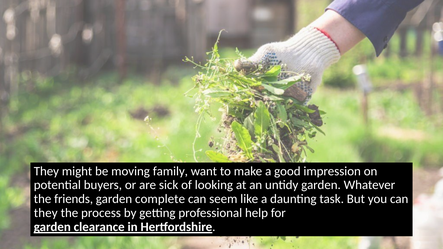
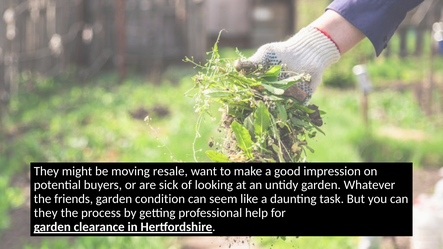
family: family -> resale
complete: complete -> condition
